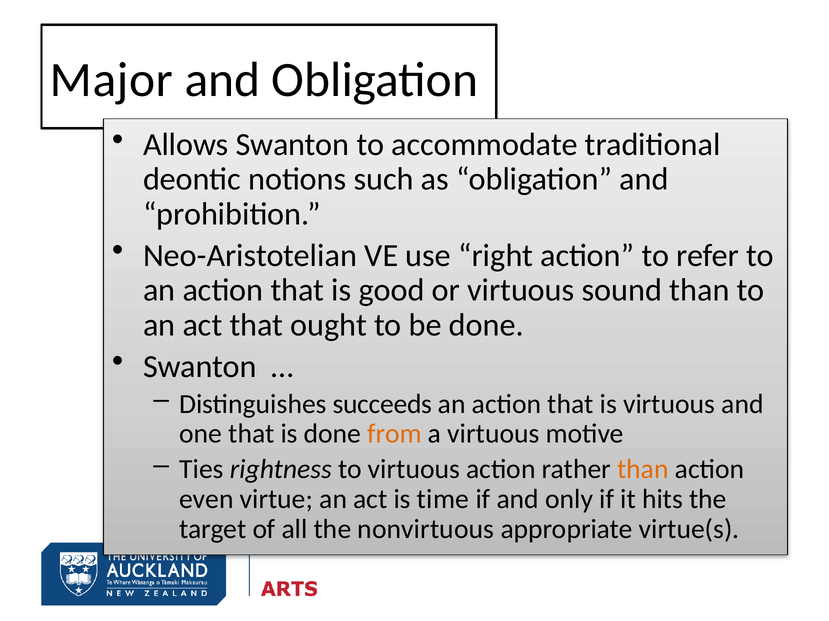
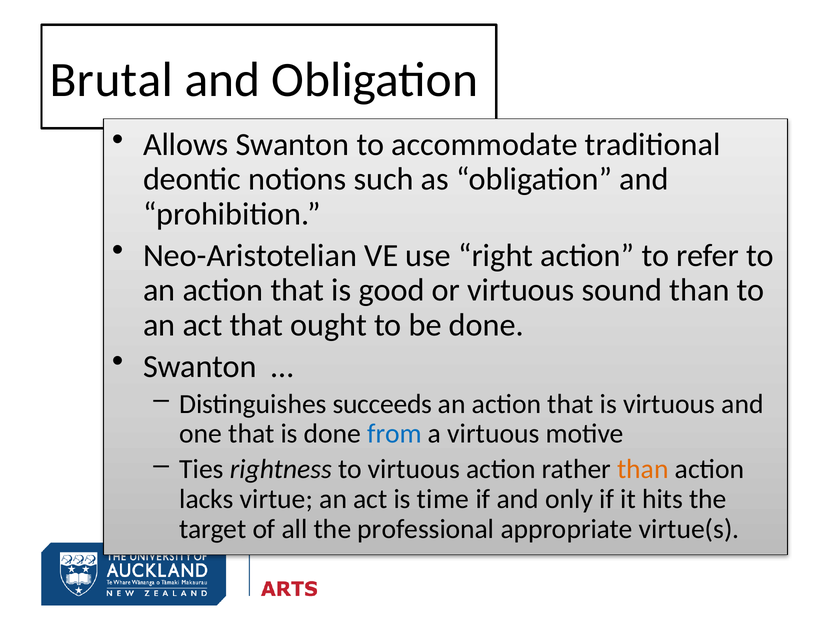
Major: Major -> Brutal
from colour: orange -> blue
even: even -> lacks
nonvirtuous: nonvirtuous -> professional
